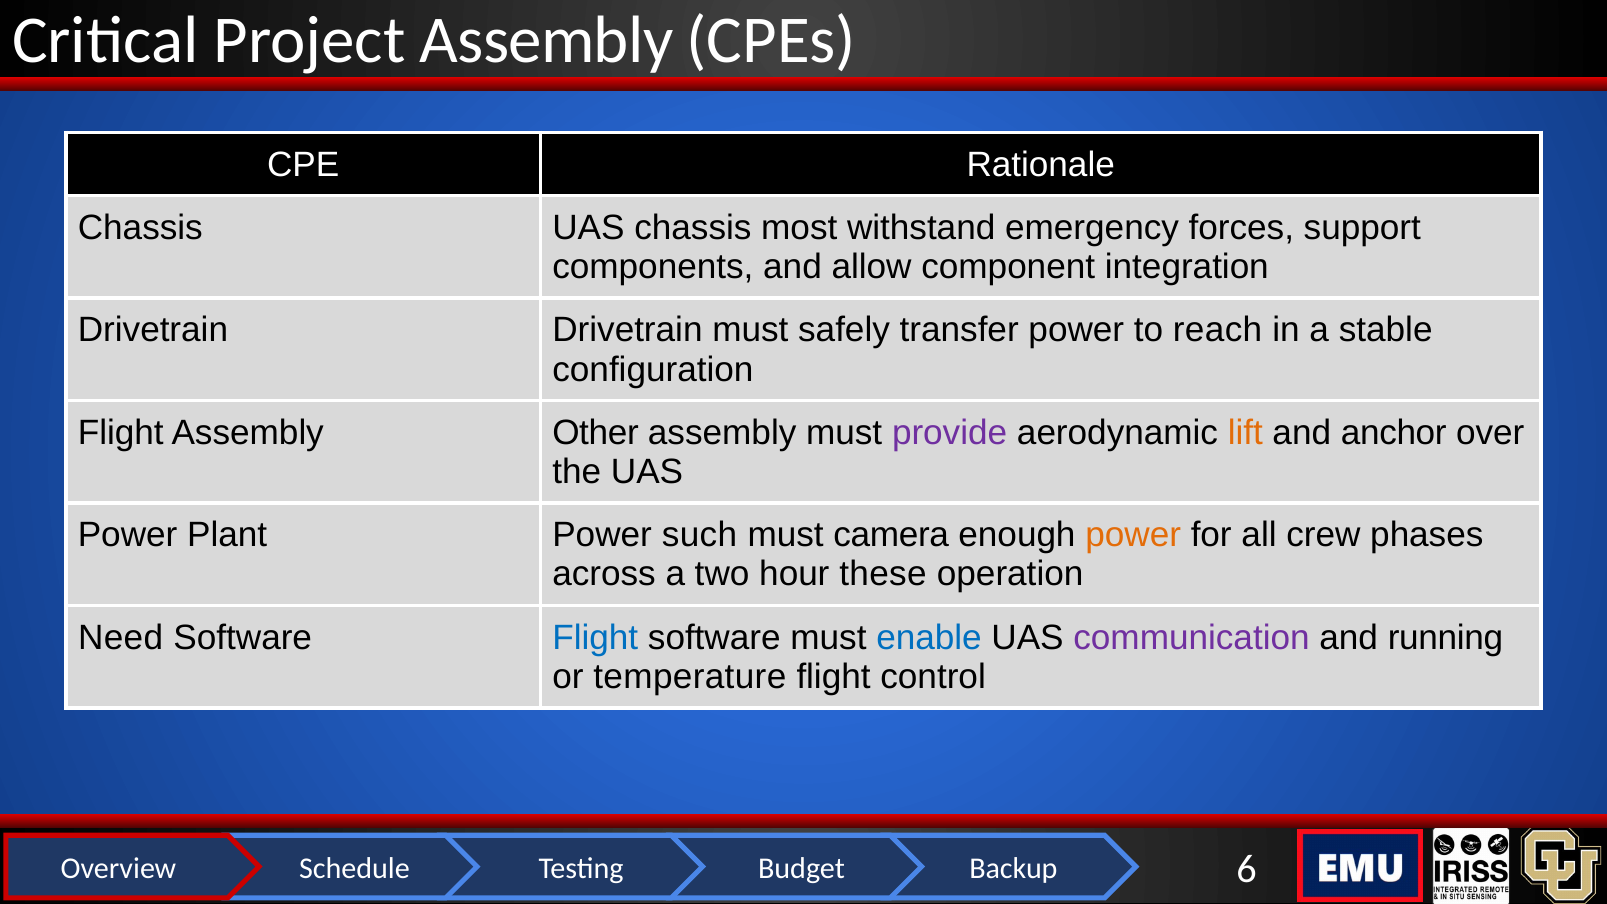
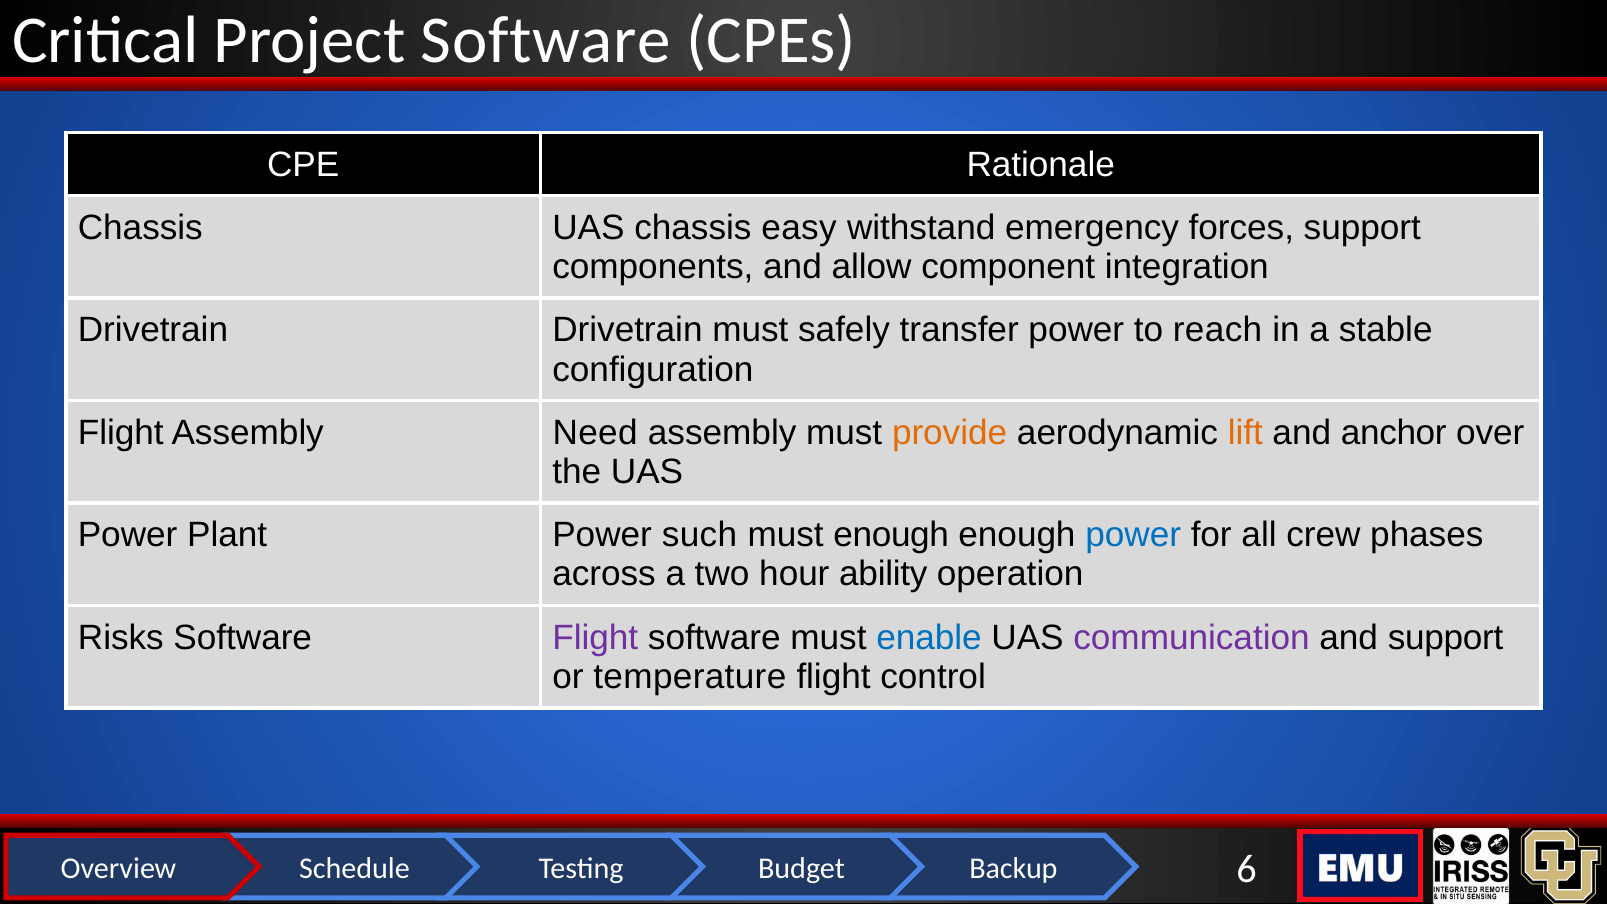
Project Assembly: Assembly -> Software
most: most -> easy
Other: Other -> Need
provide colour: purple -> orange
must camera: camera -> enough
power at (1133, 535) colour: orange -> blue
these: these -> ability
Need: Need -> Risks
Flight at (595, 638) colour: blue -> purple
and running: running -> support
